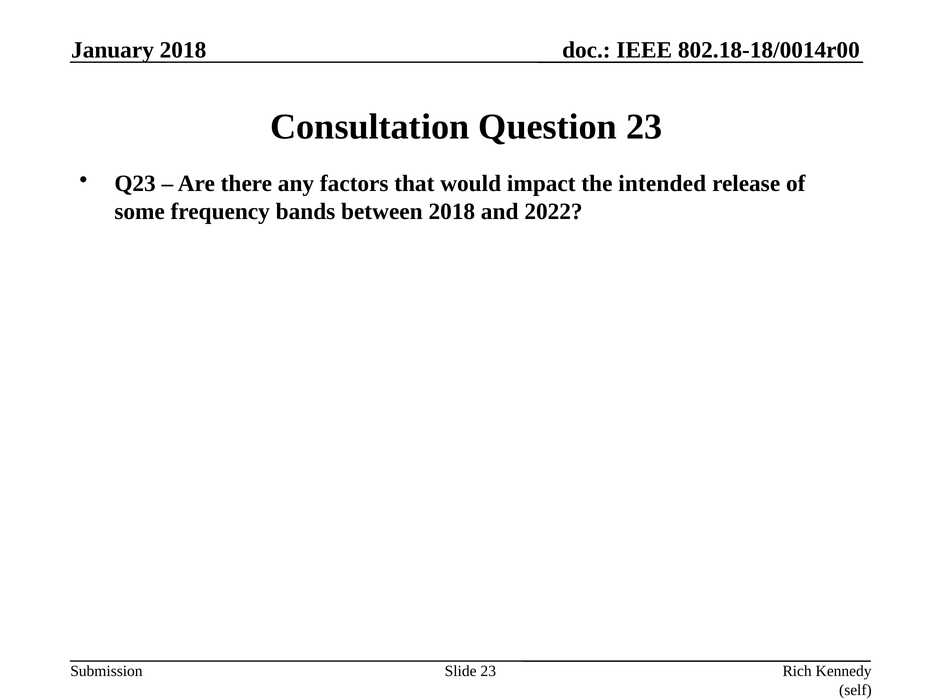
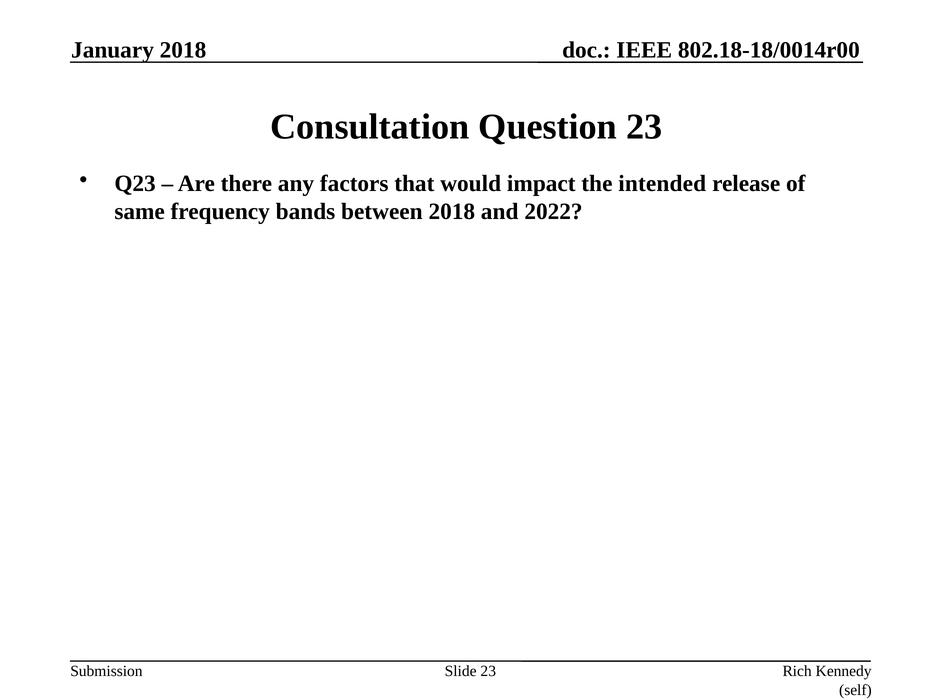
some: some -> same
